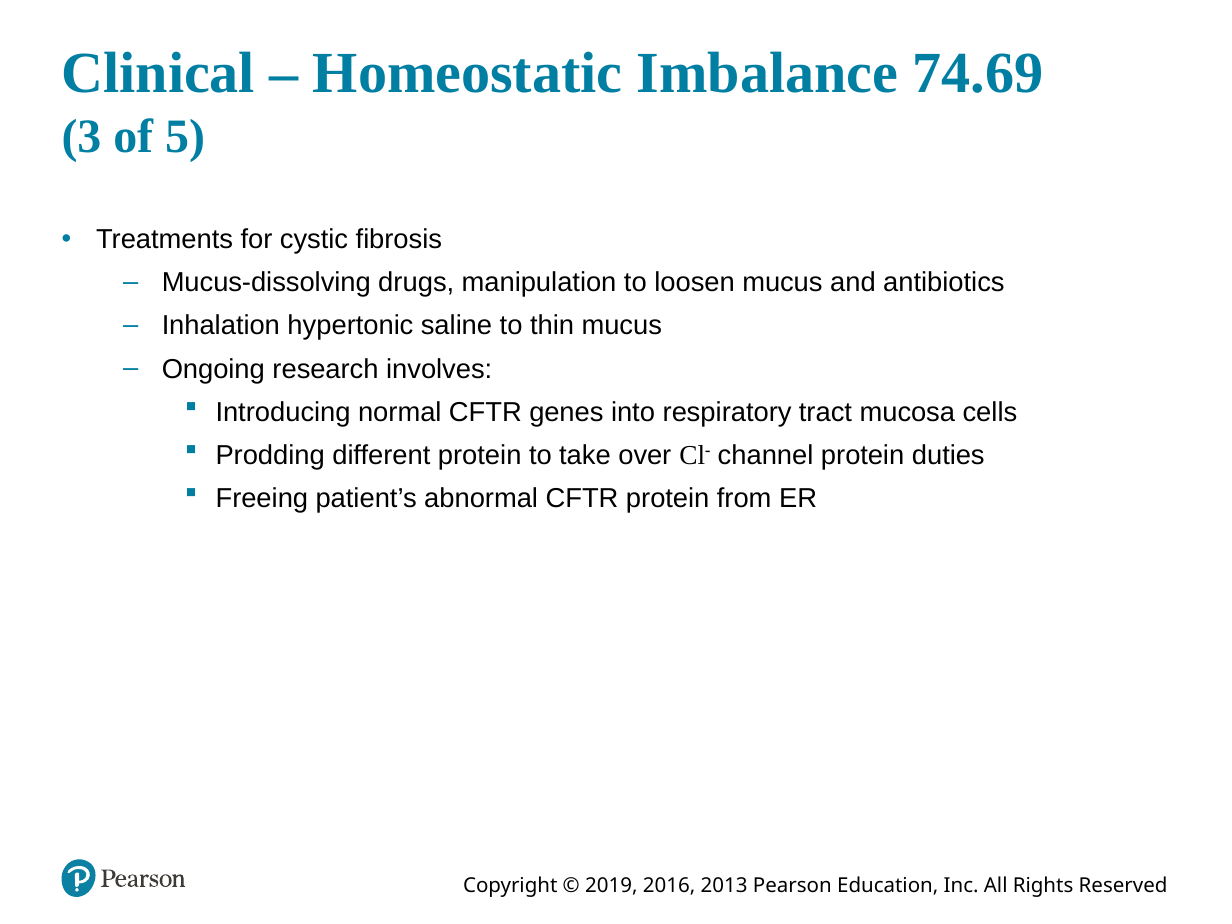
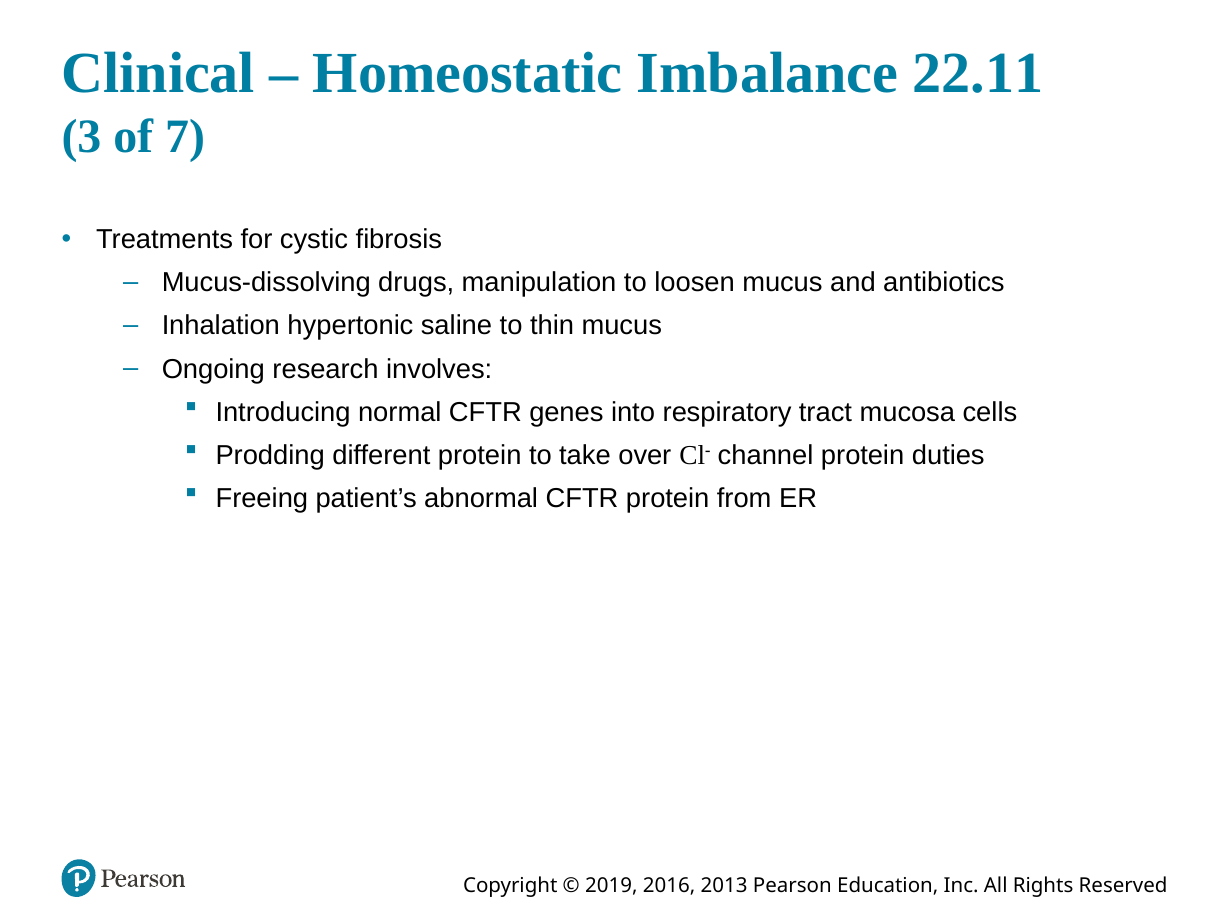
74.69: 74.69 -> 22.11
5: 5 -> 7
